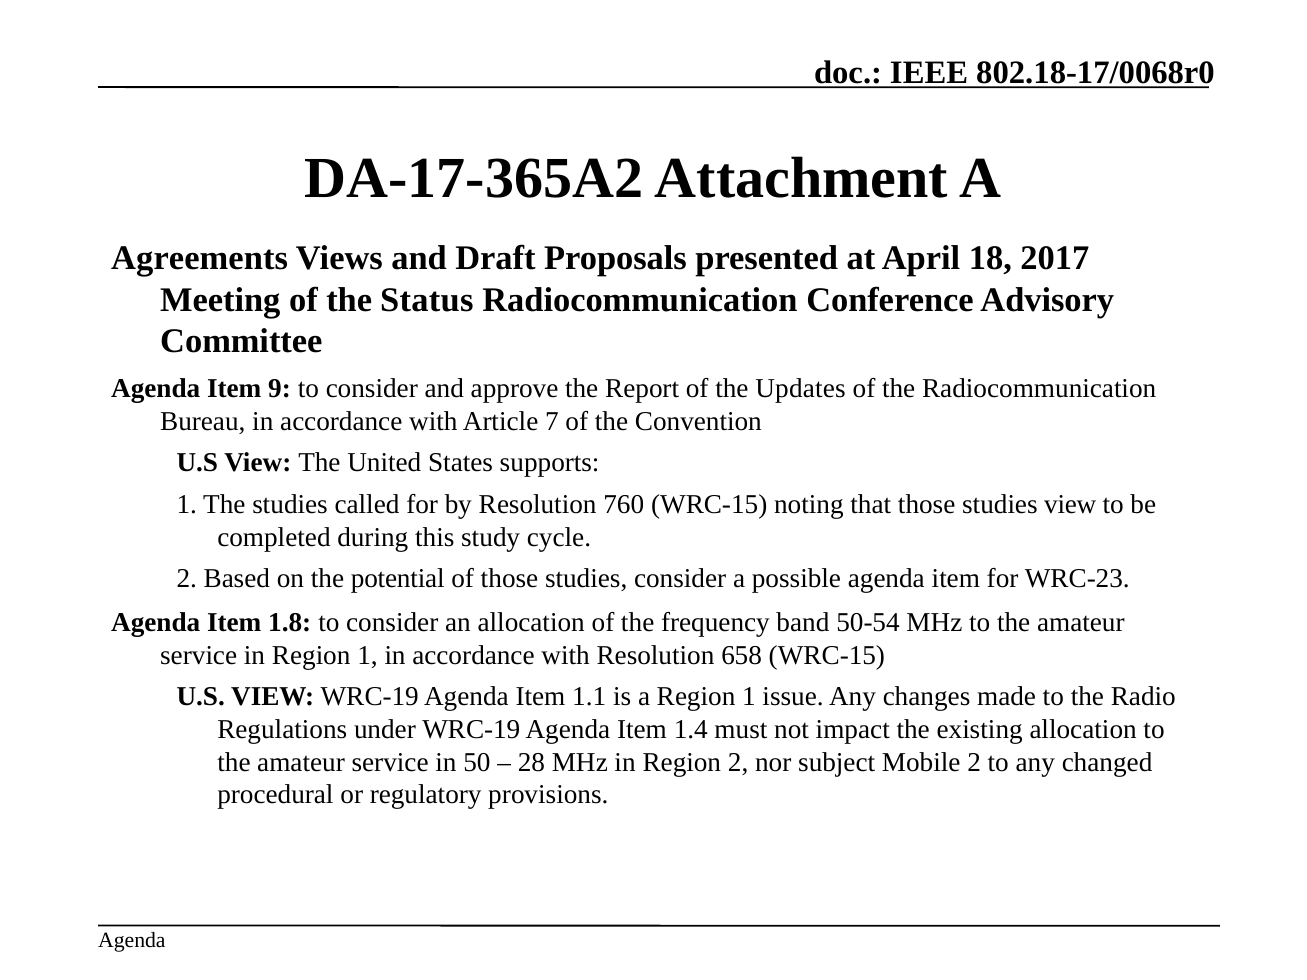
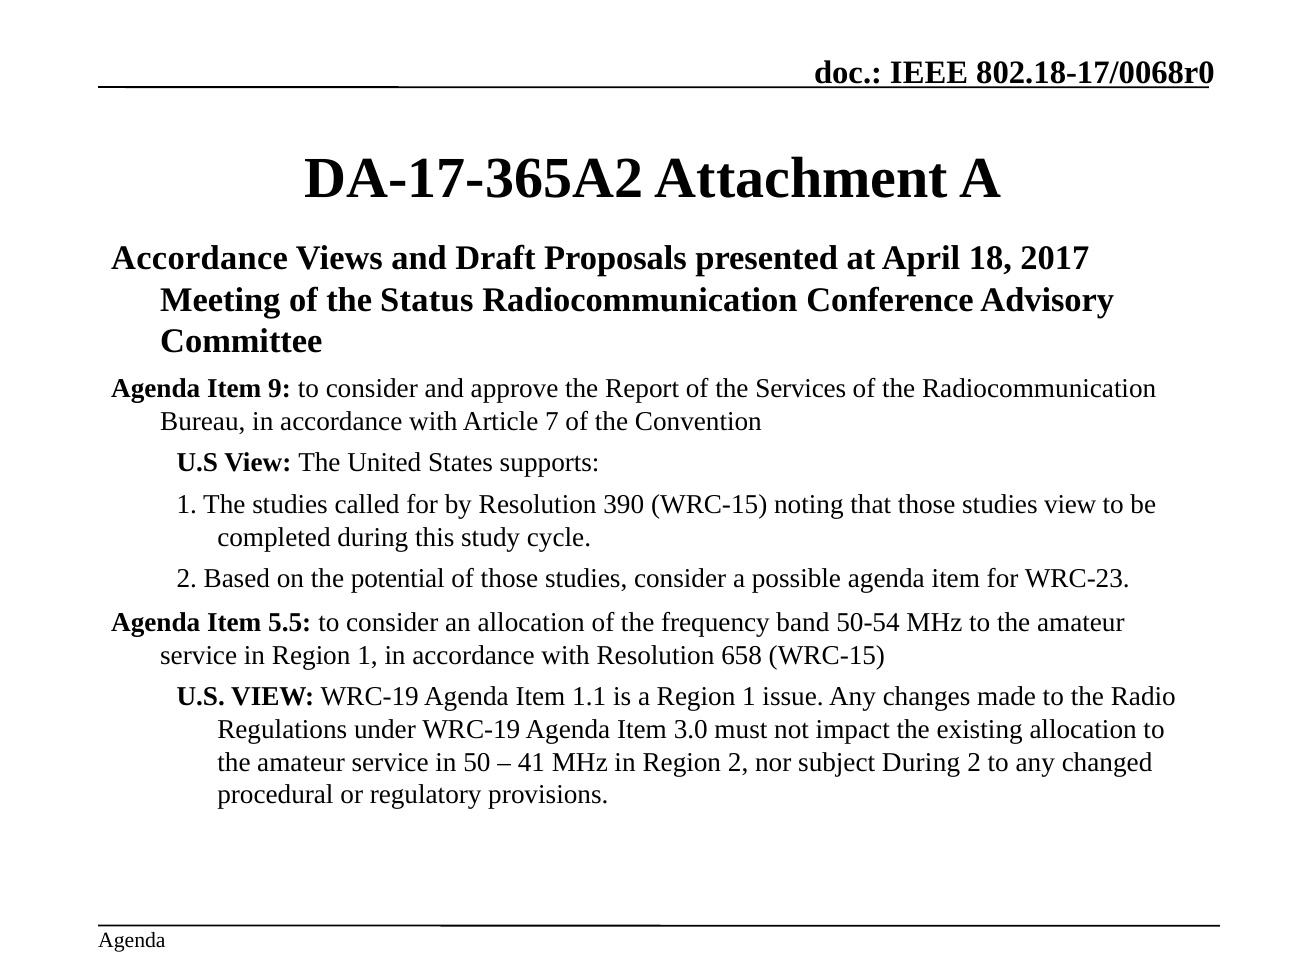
Agreements at (200, 258): Agreements -> Accordance
Updates: Updates -> Services
760: 760 -> 390
1.8: 1.8 -> 5.5
1.4: 1.4 -> 3.0
28: 28 -> 41
subject Mobile: Mobile -> During
